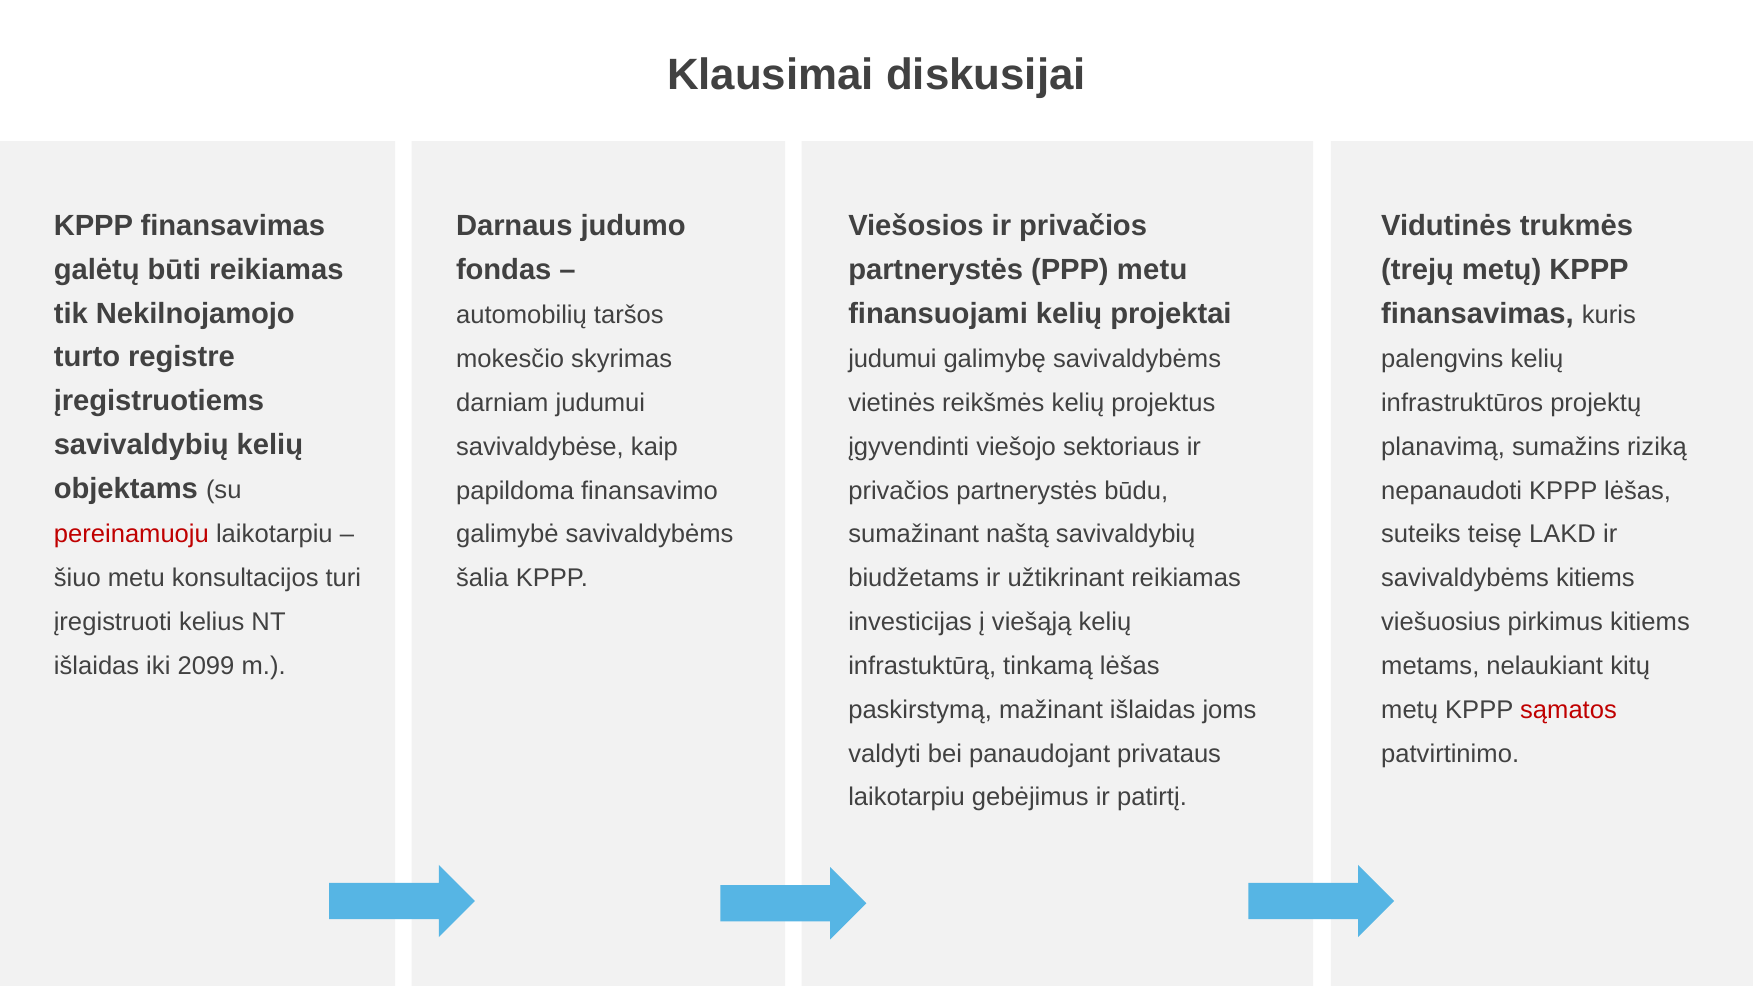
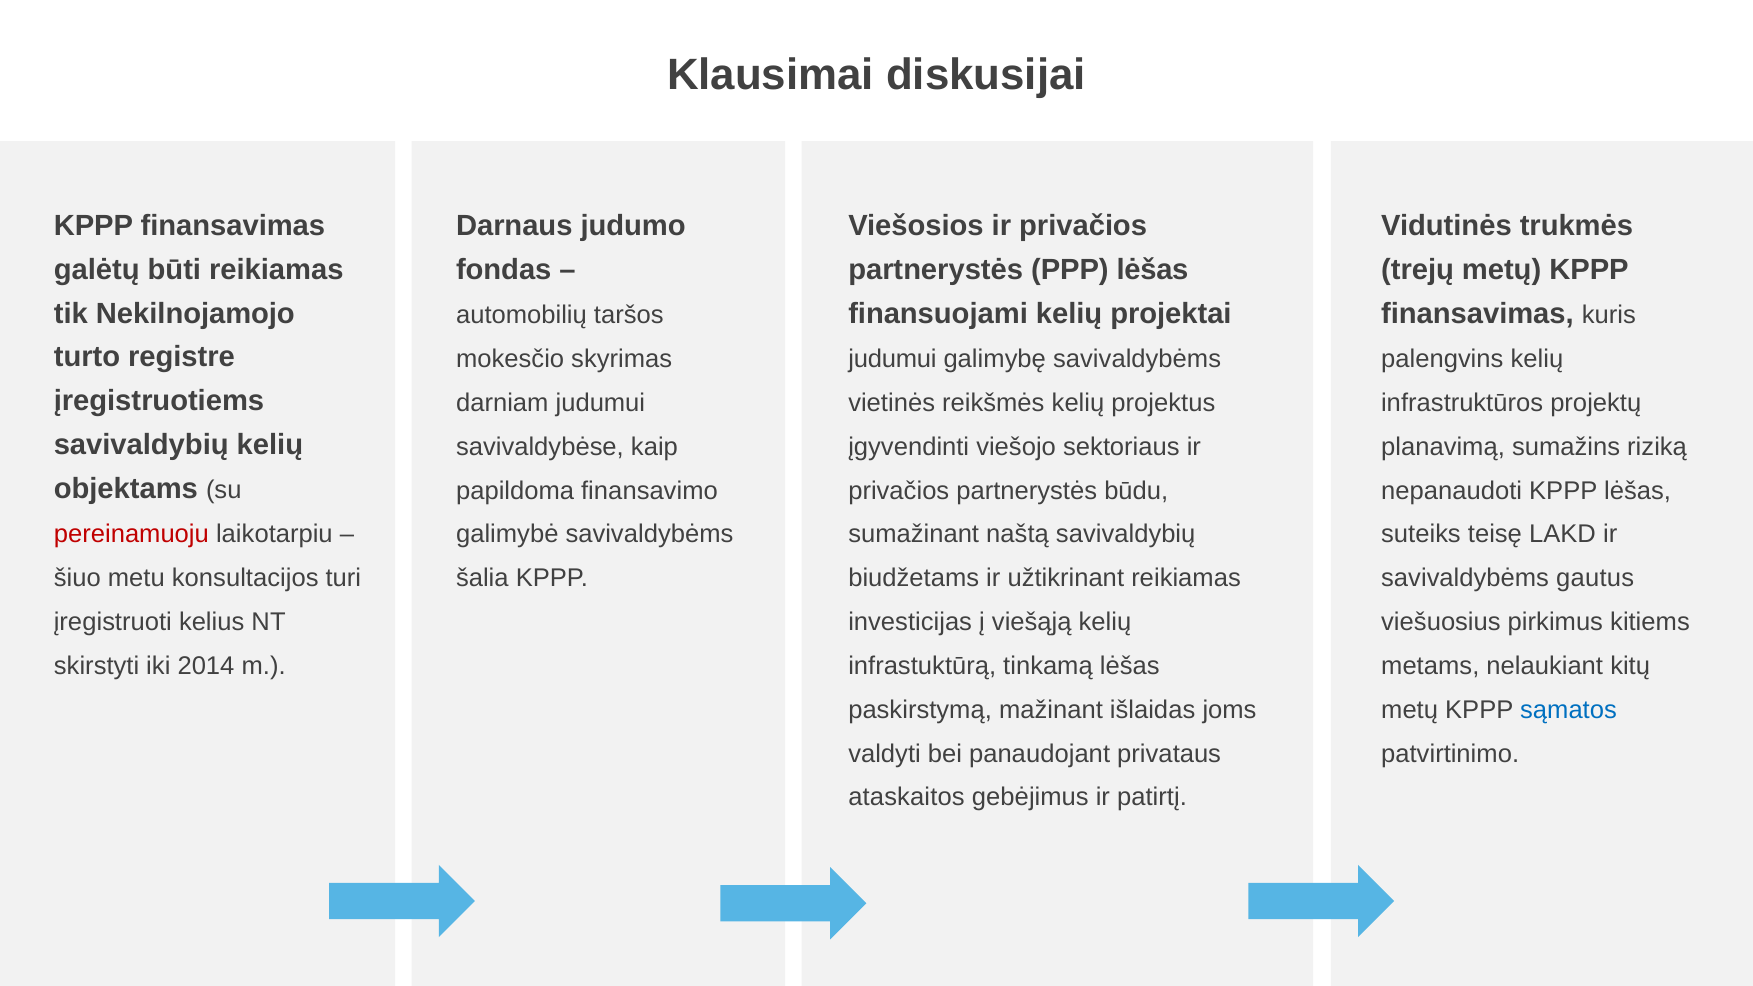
PPP metu: metu -> lėšas
savivaldybėms kitiems: kitiems -> gautus
išlaidas at (97, 666): išlaidas -> skirstyti
2099: 2099 -> 2014
sąmatos colour: red -> blue
laikotarpiu at (907, 798): laikotarpiu -> ataskaitos
